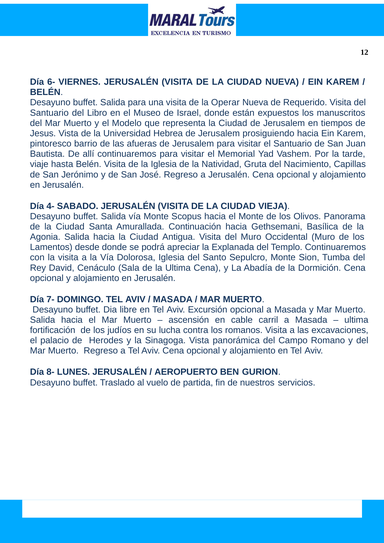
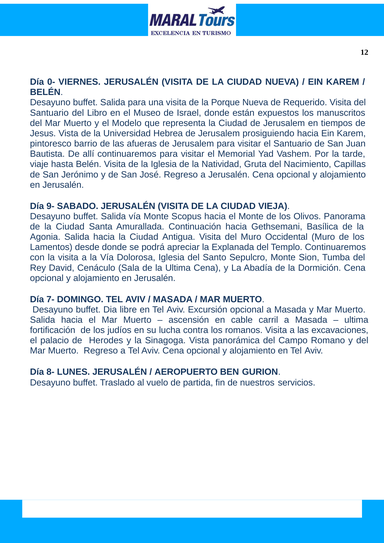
6-: 6- -> 0-
Operar: Operar -> Porque
4-: 4- -> 9-
